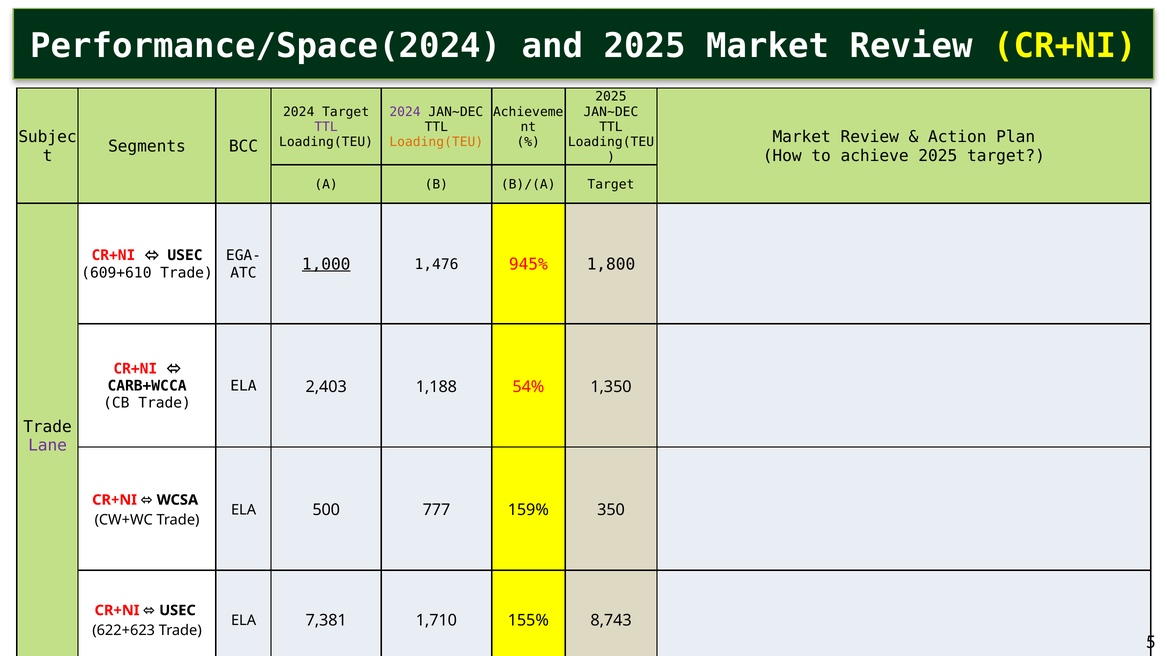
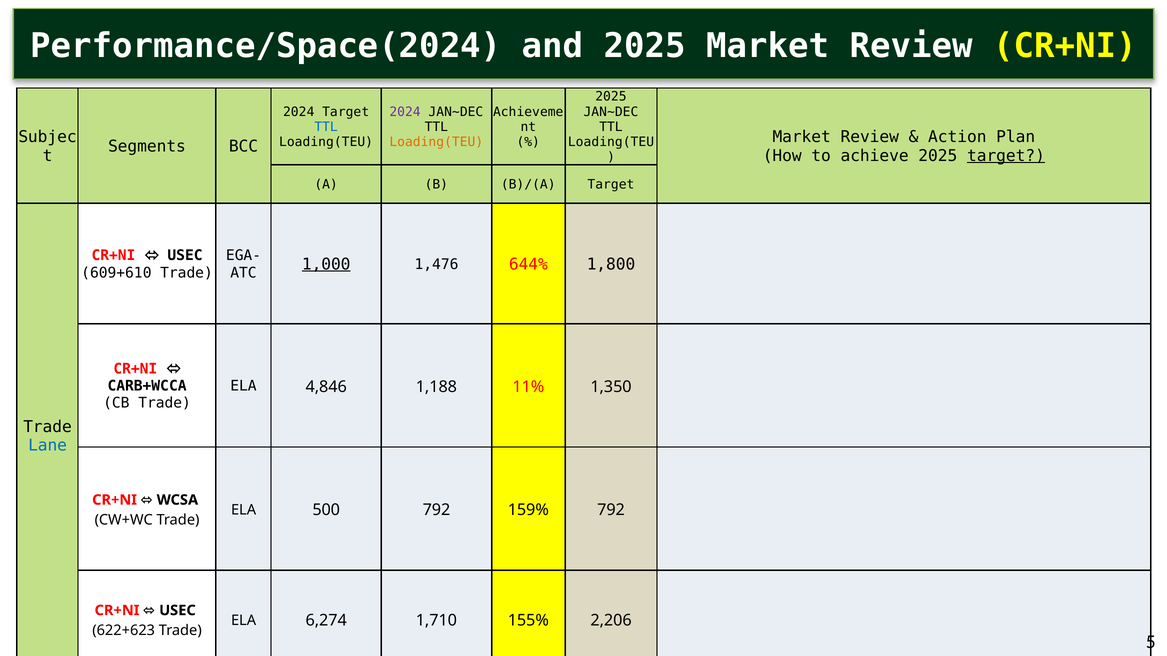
TTL at (326, 127) colour: purple -> blue
target at (1006, 156) underline: none -> present
945%: 945% -> 644%
2,403: 2,403 -> 4,846
54%: 54% -> 11%
Lane colour: purple -> blue
500 777: 777 -> 792
159% 350: 350 -> 792
7,381: 7,381 -> 6,274
8,743: 8,743 -> 2,206
